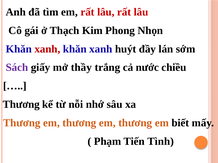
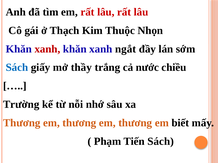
Phong: Phong -> Thuộc
huýt: huýt -> ngắt
Sách at (17, 68) colour: purple -> blue
Thương at (21, 105): Thương -> Trường
Tiến Tình: Tình -> Sách
